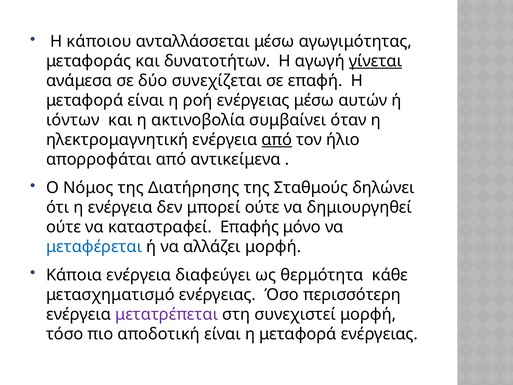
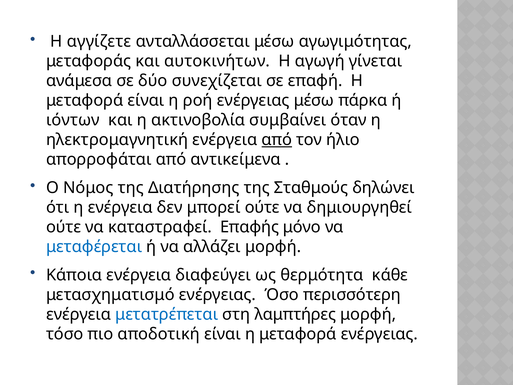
κάποιου: κάποιου -> αγγίζετε
δυνατοτήτων: δυνατοτήτων -> αυτοκινήτων
γίνεται underline: present -> none
αυτών: αυτών -> πάρκα
μετατρέπεται colour: purple -> blue
συνεχιστεί: συνεχιστεί -> λαμπτήρες
